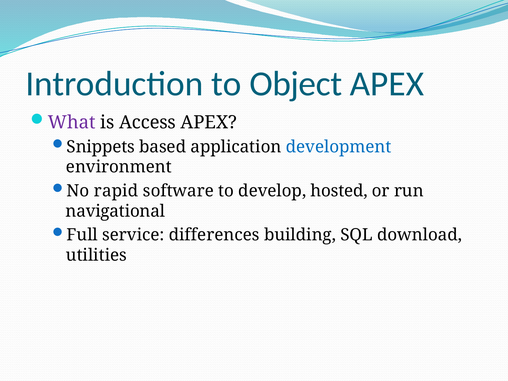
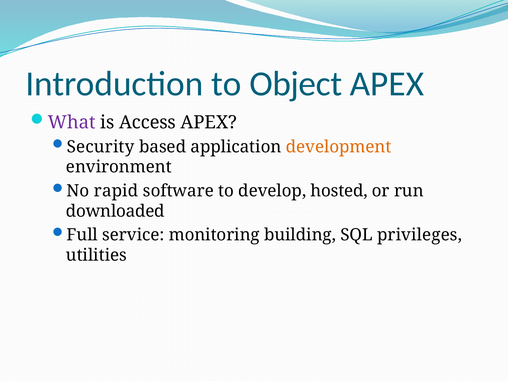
Snippets: Snippets -> Security
development colour: blue -> orange
navigational: navigational -> downloaded
differences: differences -> monitoring
download: download -> privileges
